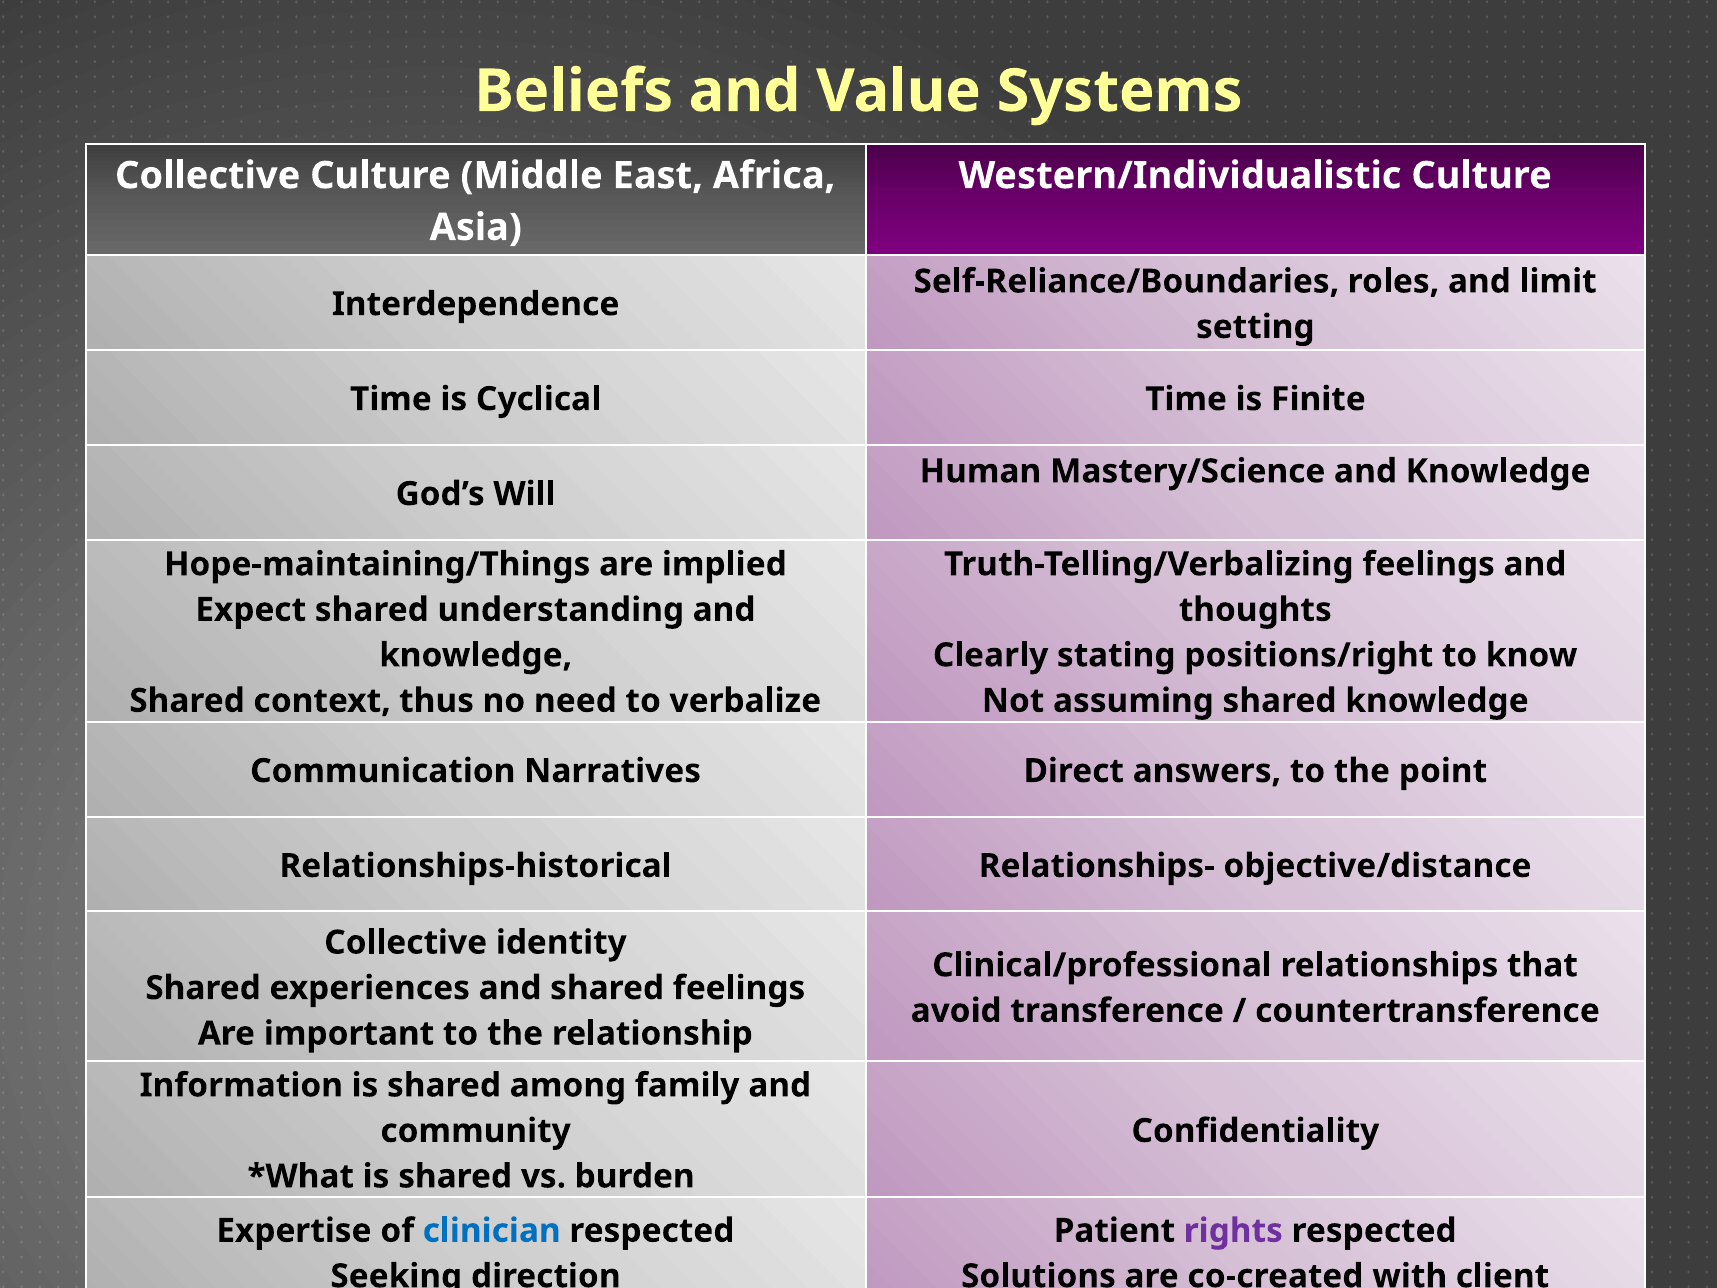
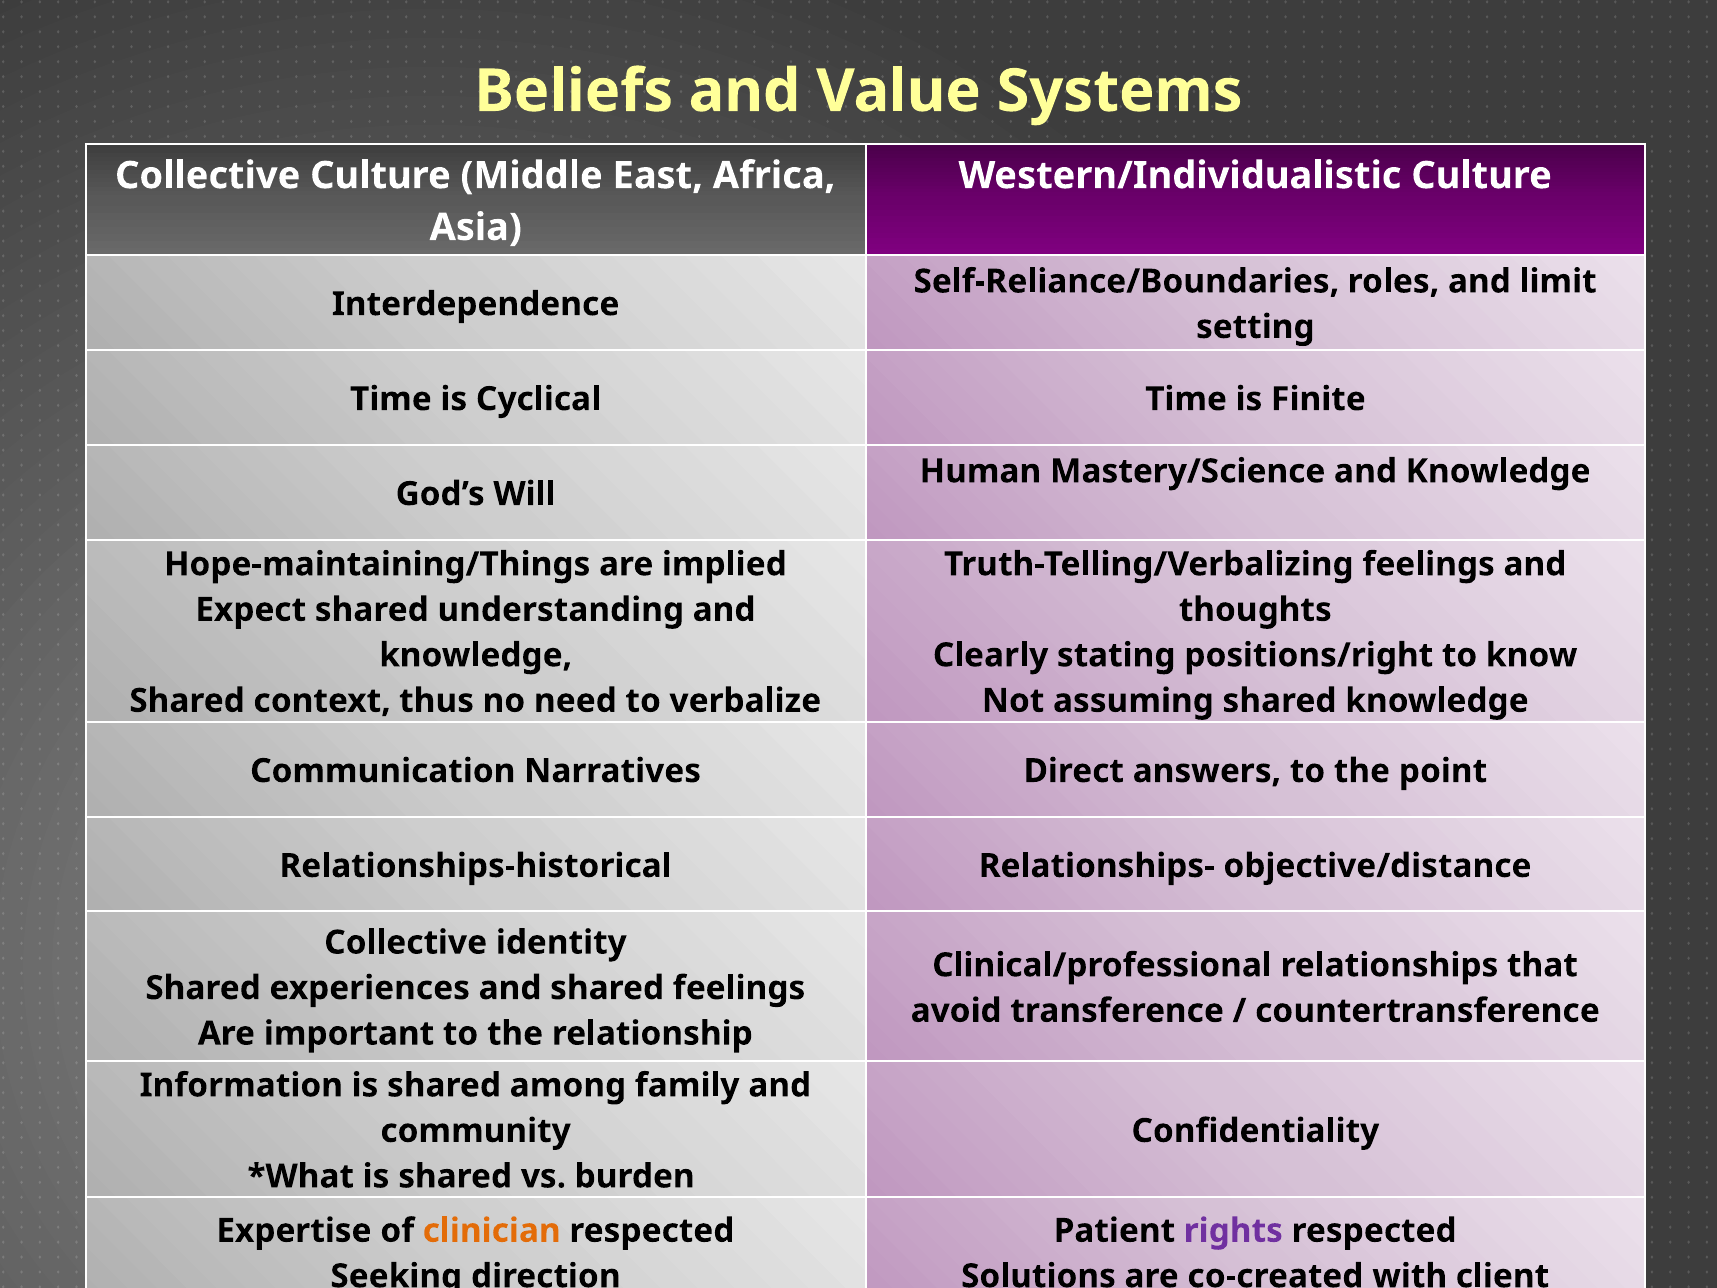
clinician colour: blue -> orange
